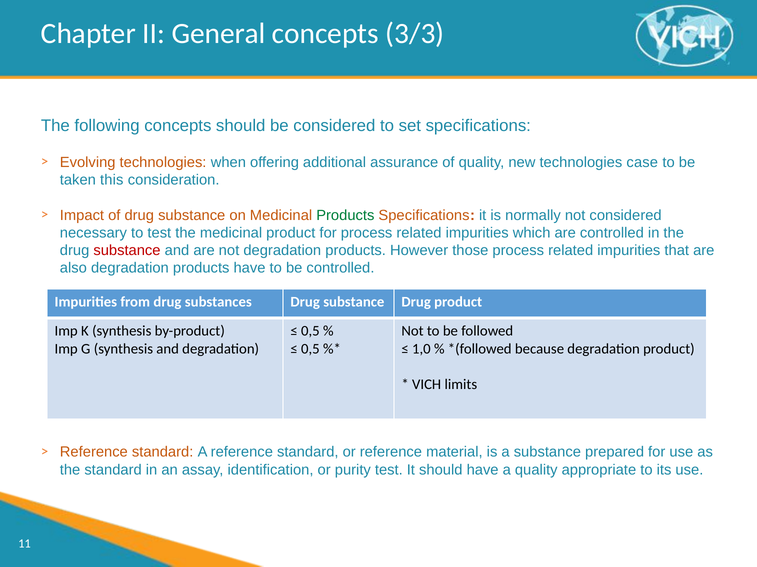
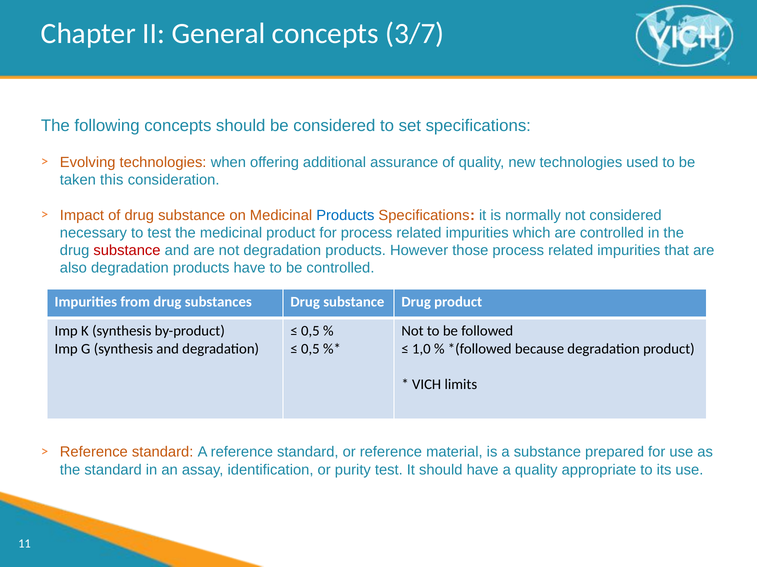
3/3: 3/3 -> 3/7
case: case -> used
Products at (345, 215) colour: green -> blue
